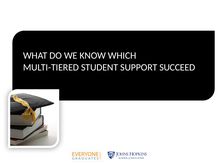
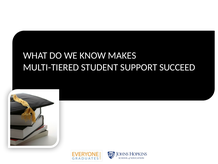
WHICH: WHICH -> MAKES
